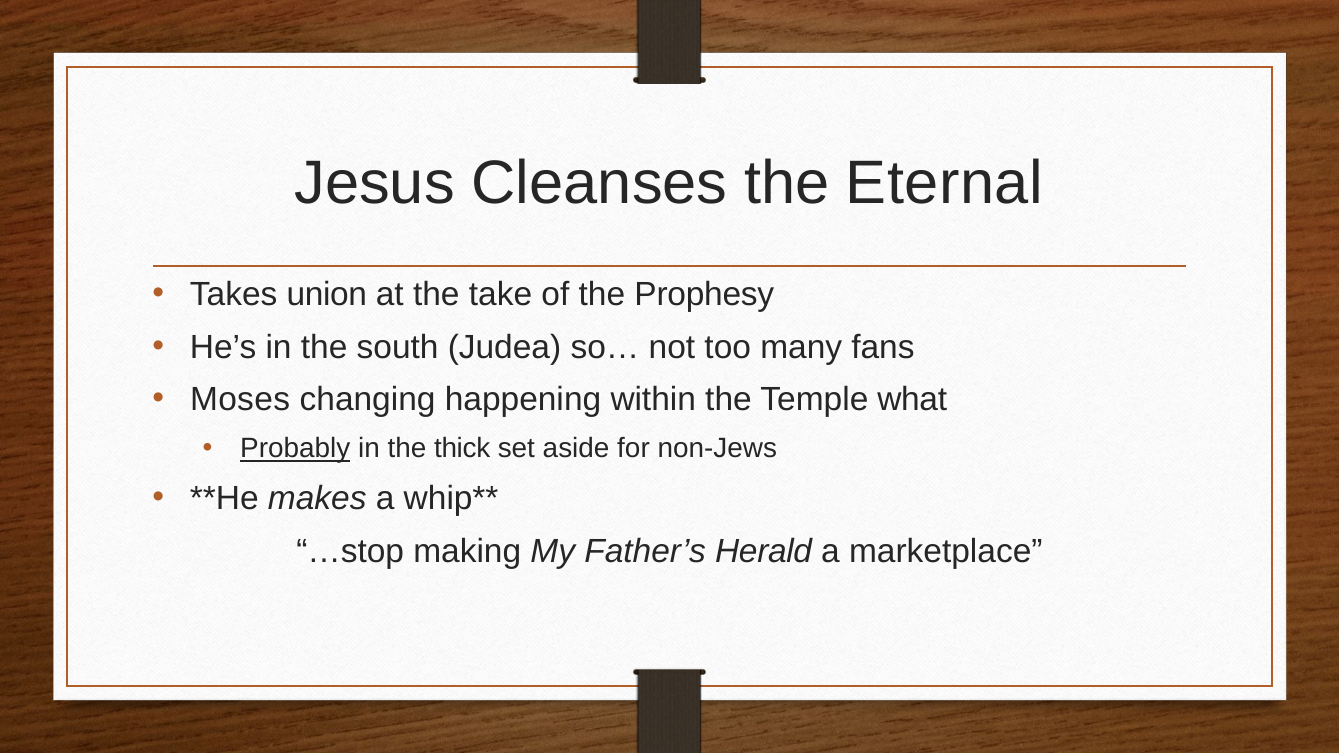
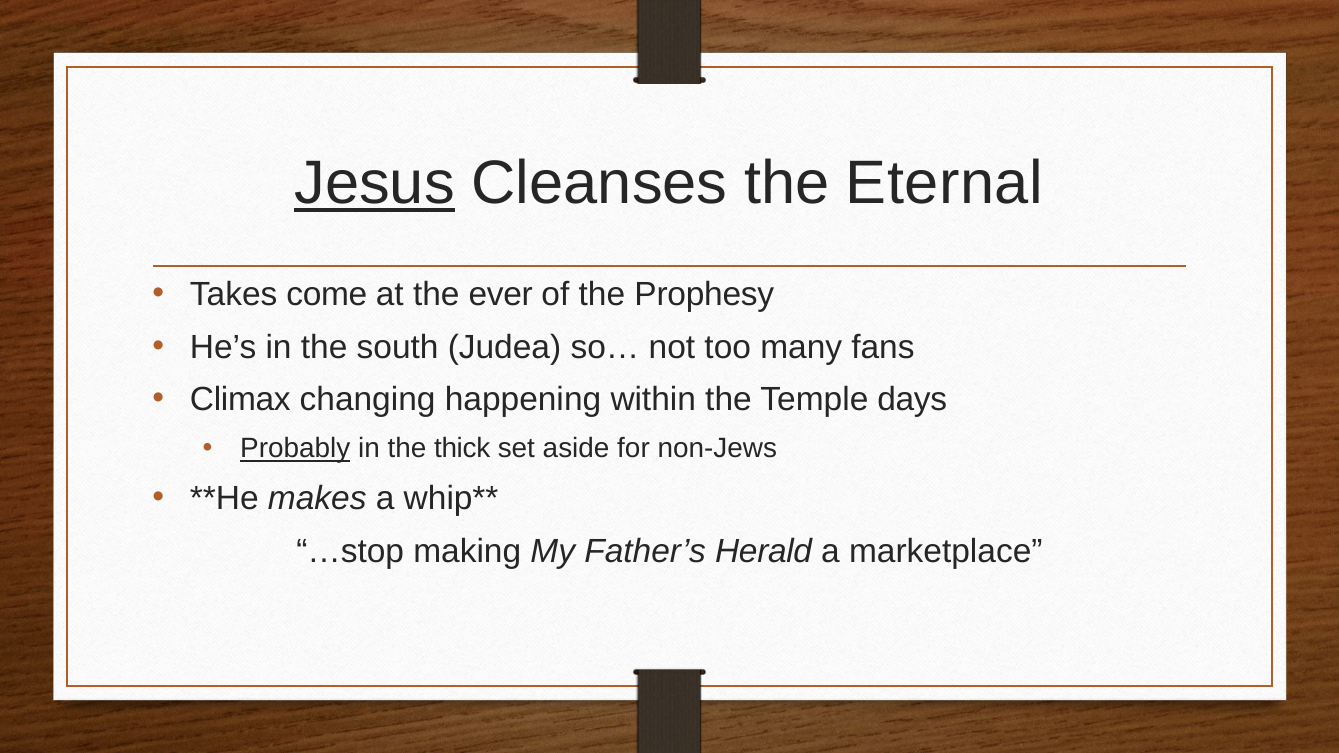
Jesus underline: none -> present
union: union -> come
take: take -> ever
Moses: Moses -> Climax
what: what -> days
